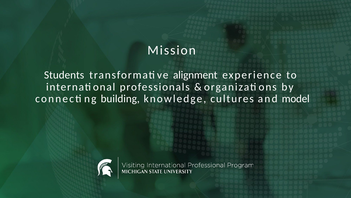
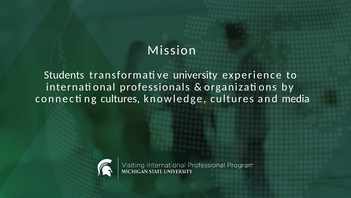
alignment: alignment -> university
building at (120, 99): building -> cultures
model: model -> media
